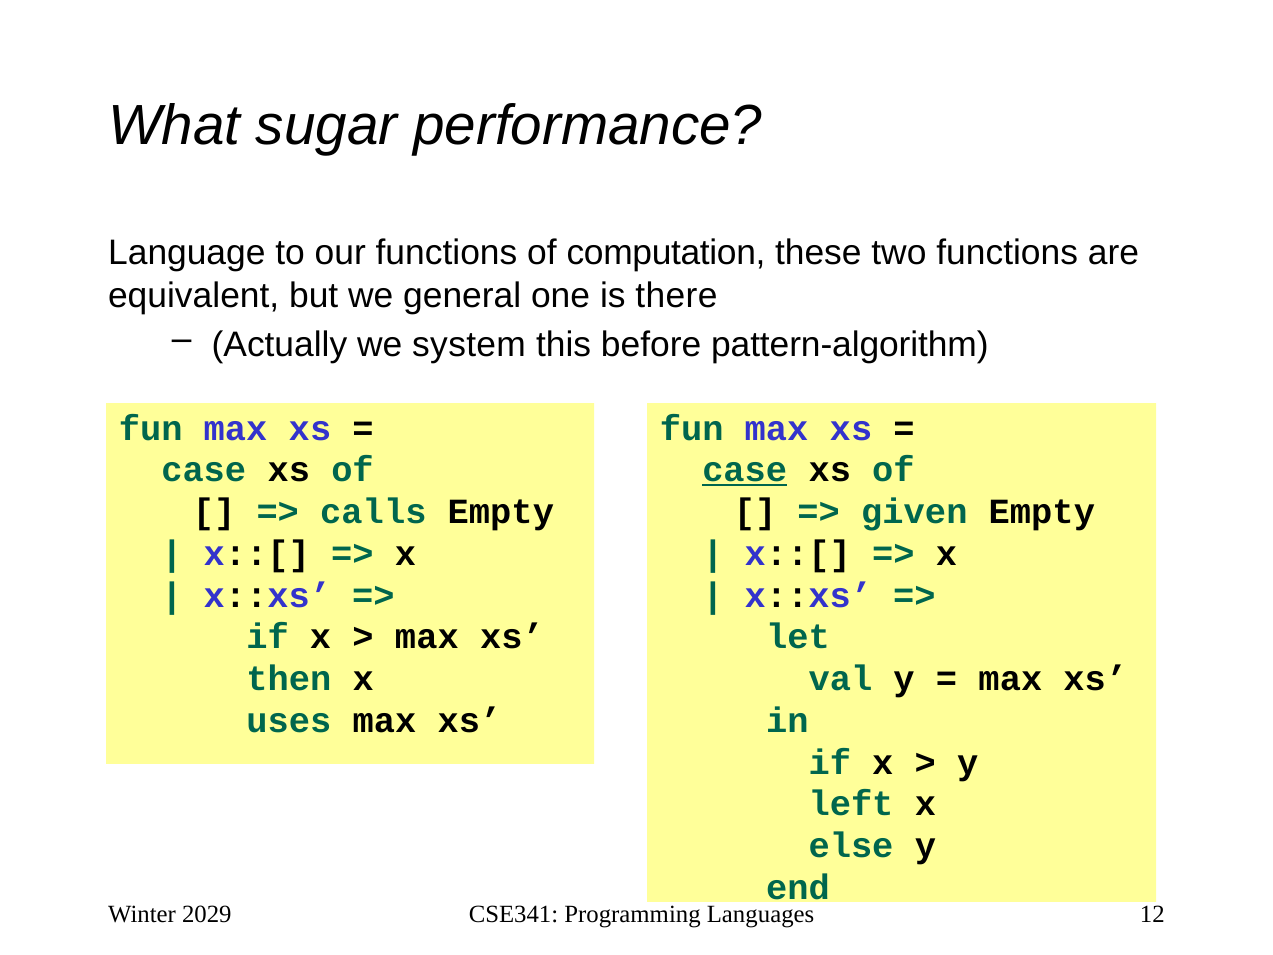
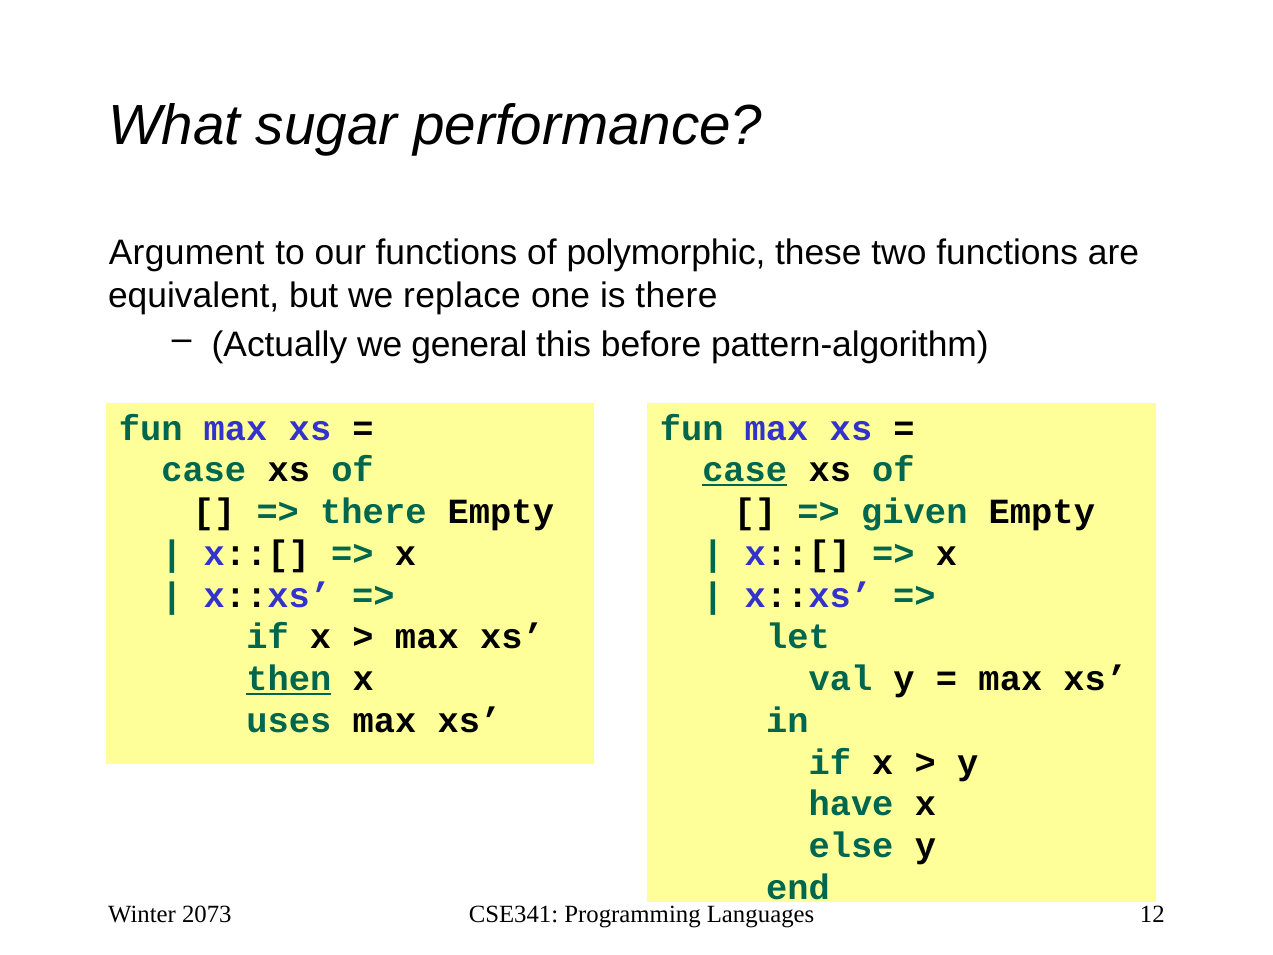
Language: Language -> Argument
computation: computation -> polymorphic
general: general -> replace
system: system -> general
calls at (373, 512): calls -> there
then underline: none -> present
left: left -> have
2029: 2029 -> 2073
